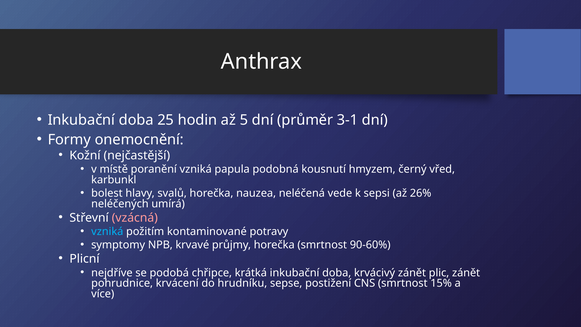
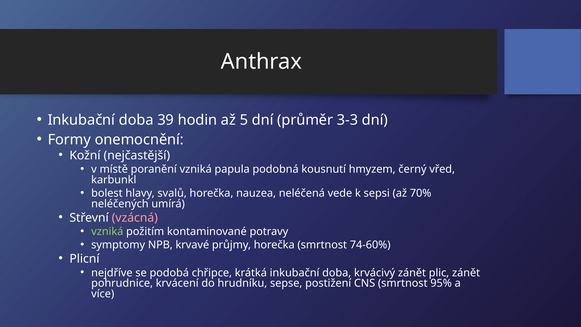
25: 25 -> 39
3-1: 3-1 -> 3-3
26%: 26% -> 70%
vzniká at (107, 232) colour: light blue -> light green
90-60%: 90-60% -> 74-60%
15%: 15% -> 95%
